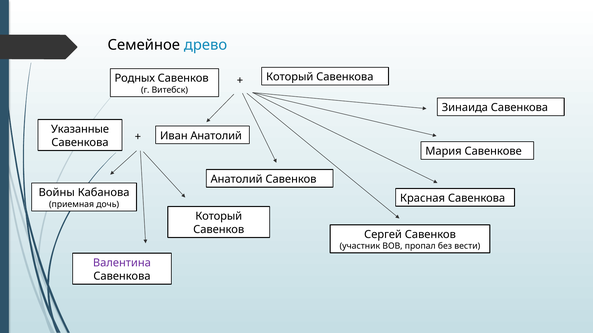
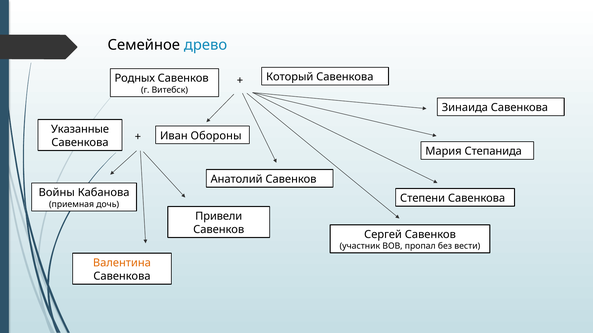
Иван Анатолий: Анатолий -> Обороны
Савенкове: Савенкове -> Степанида
Красная: Красная -> Степени
Который at (219, 216): Который -> Привели
Валентина colour: purple -> orange
